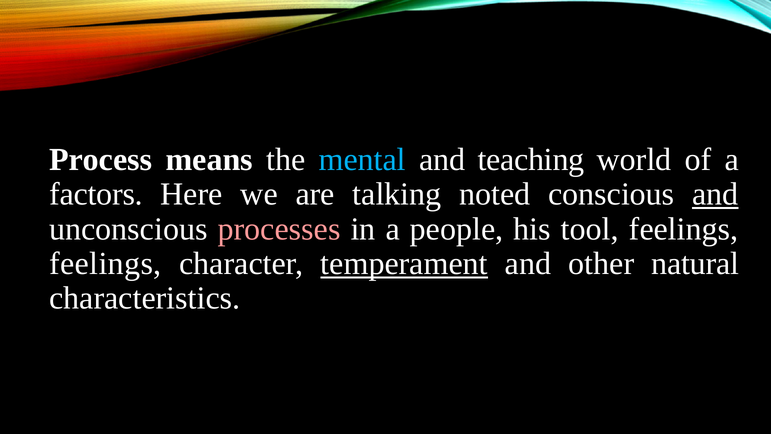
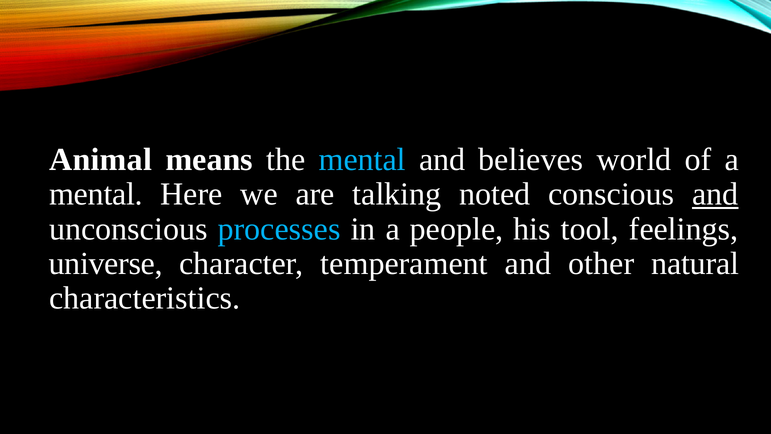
Process: Process -> Animal
teaching: teaching -> believes
factors at (96, 194): factors -> mental
processes colour: pink -> light blue
feelings at (105, 263): feelings -> universe
temperament underline: present -> none
